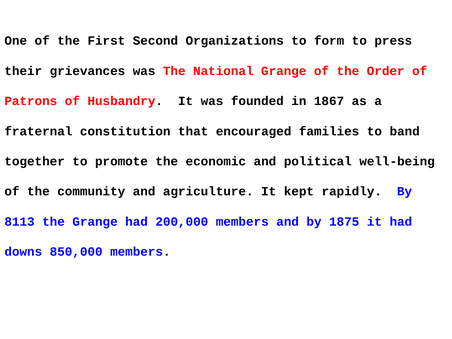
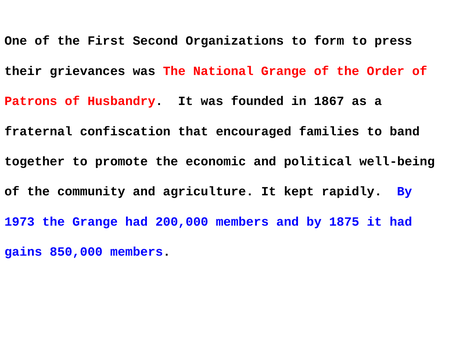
constitution: constitution -> confiscation
8113: 8113 -> 1973
downs: downs -> gains
